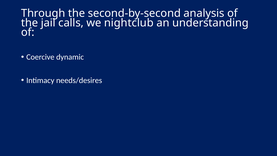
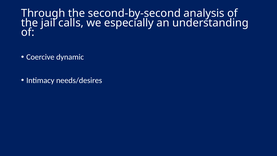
nightclub: nightclub -> especially
